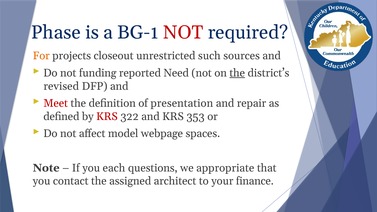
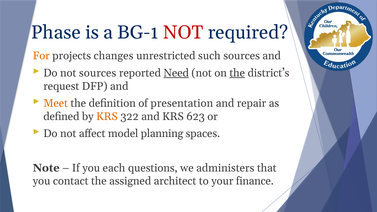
closeout: closeout -> changes
not funding: funding -> sources
Need underline: none -> present
revised: revised -> request
Meet colour: red -> orange
KRS at (107, 117) colour: red -> orange
353: 353 -> 623
webpage: webpage -> planning
appropriate: appropriate -> administers
